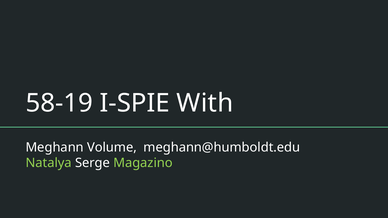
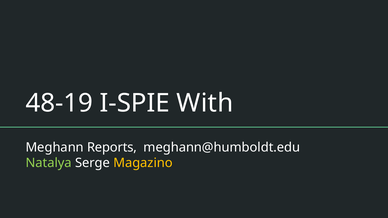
58-19: 58-19 -> 48-19
Volume: Volume -> Reports
Magazino colour: light green -> yellow
